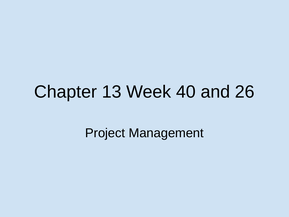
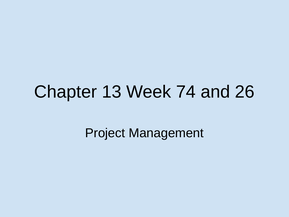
40: 40 -> 74
